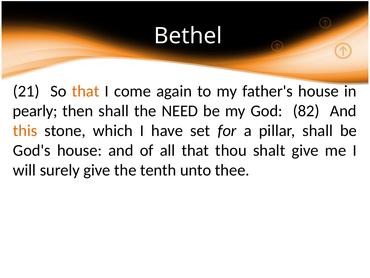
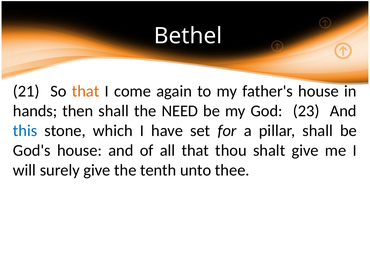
pearly: pearly -> hands
82: 82 -> 23
this colour: orange -> blue
